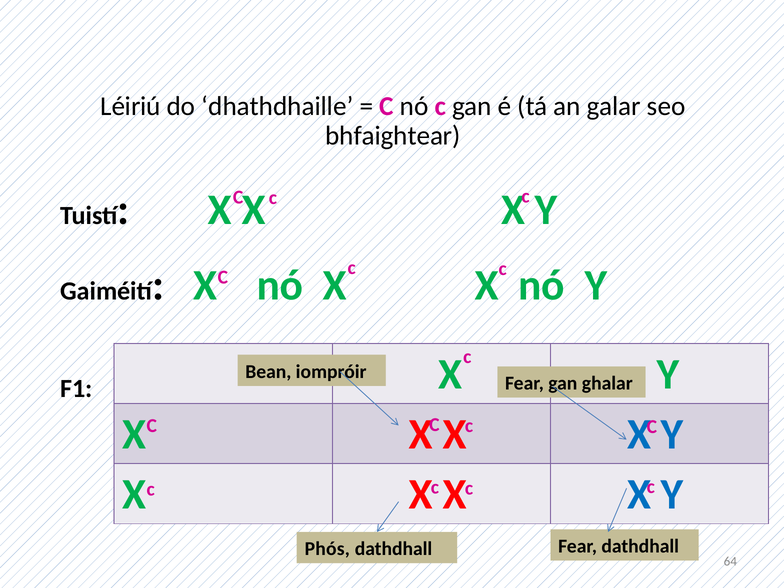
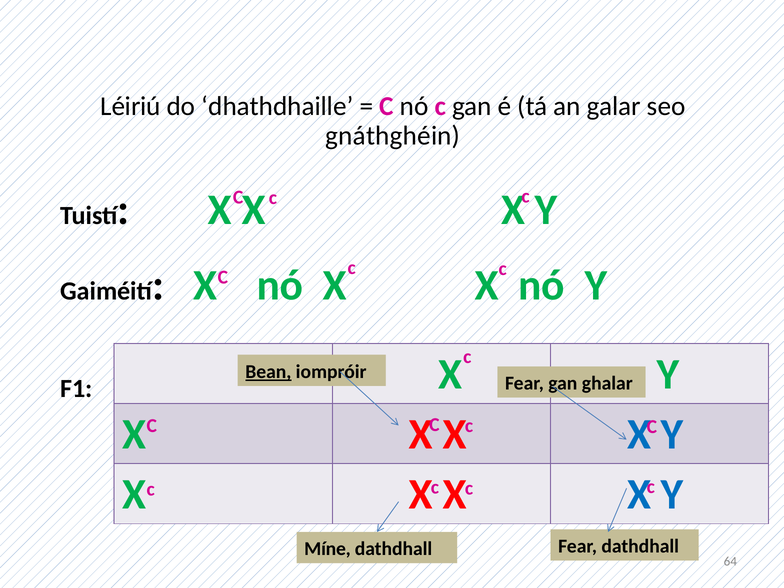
bhfaightear: bhfaightear -> gnáthghéin
Bean underline: none -> present
Phós: Phós -> Míne
